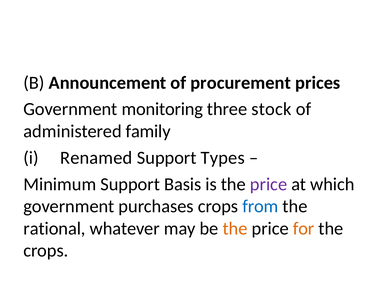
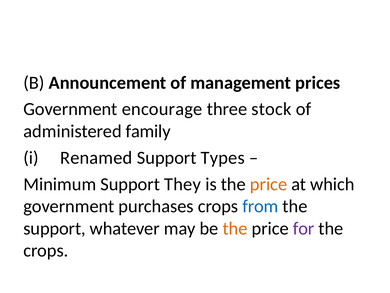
procurement: procurement -> management
monitoring: monitoring -> encourage
Basis: Basis -> They
price at (269, 184) colour: purple -> orange
rational at (54, 228): rational -> support
for colour: orange -> purple
